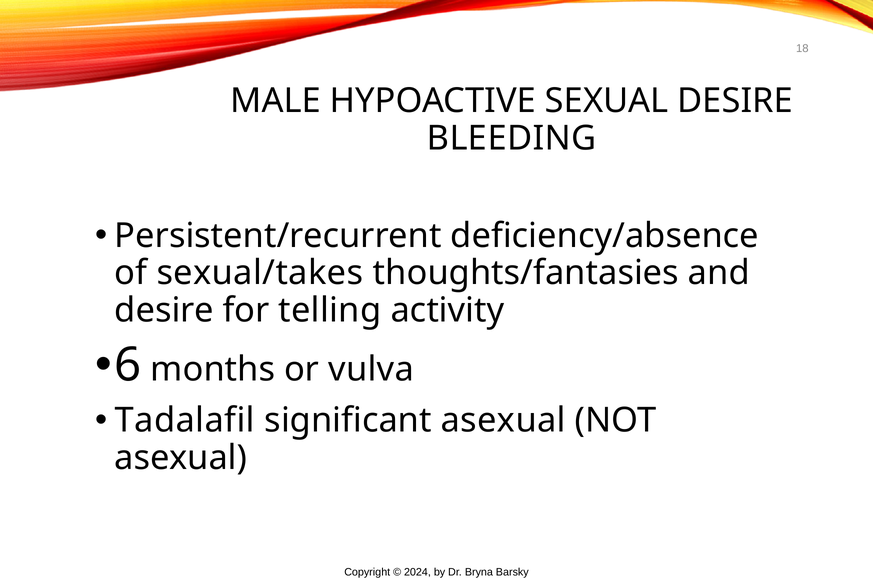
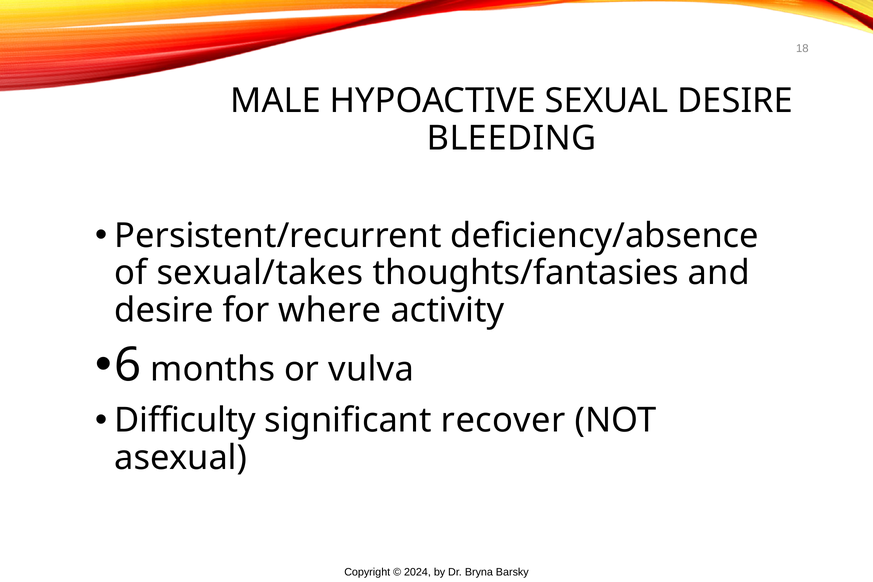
telling: telling -> where
Tadalafil: Tadalafil -> Difficulty
significant asexual: asexual -> recover
